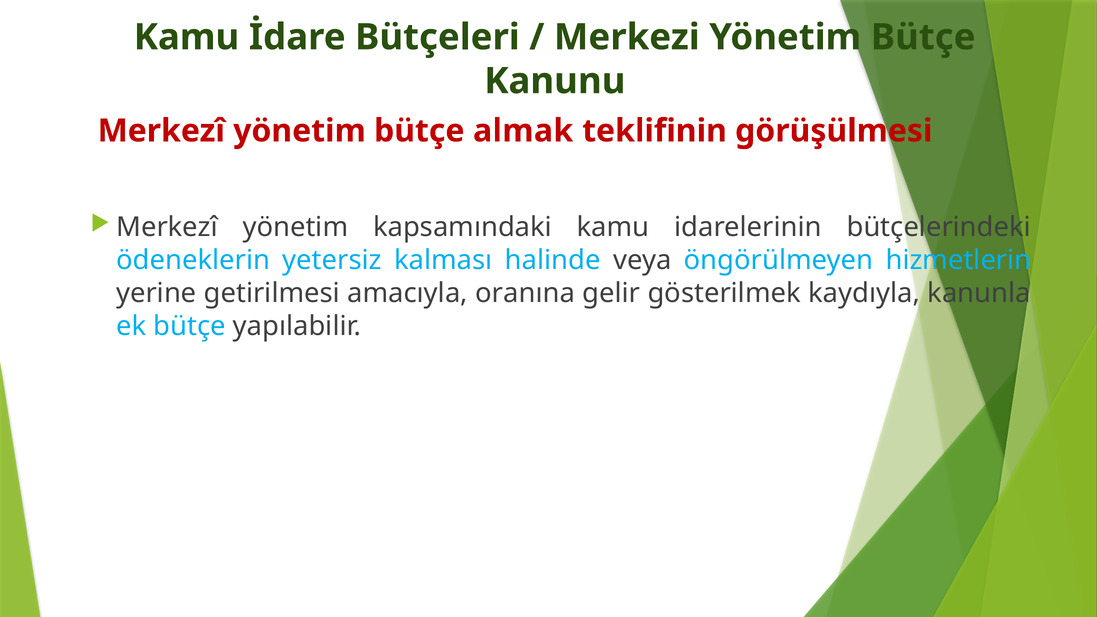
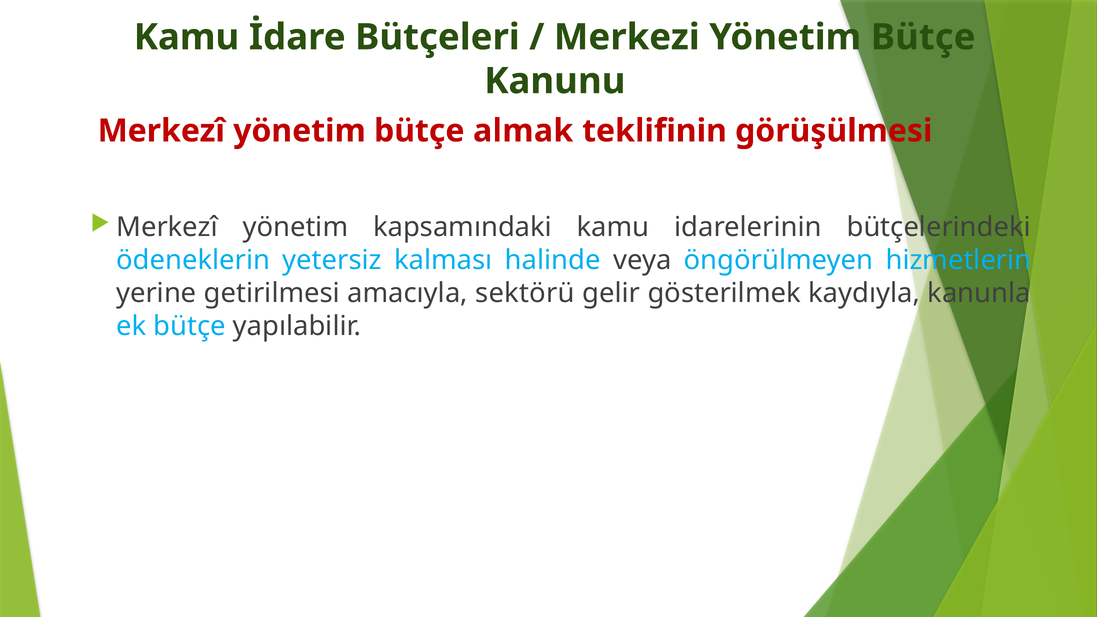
oranına: oranına -> sektörü
